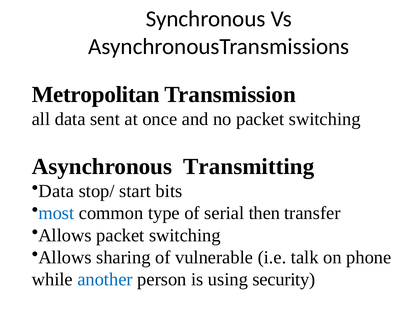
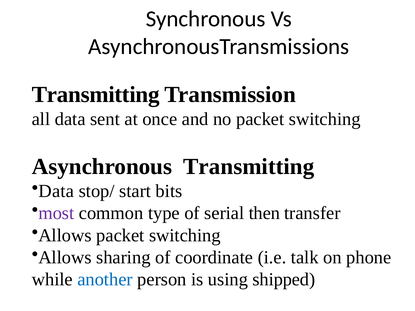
Metropolitan at (96, 95): Metropolitan -> Transmitting
most colour: blue -> purple
vulnerable: vulnerable -> coordinate
security: security -> shipped
